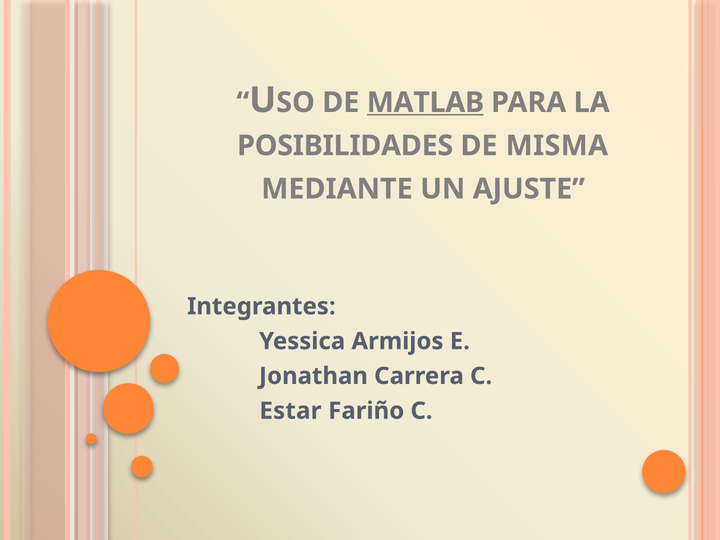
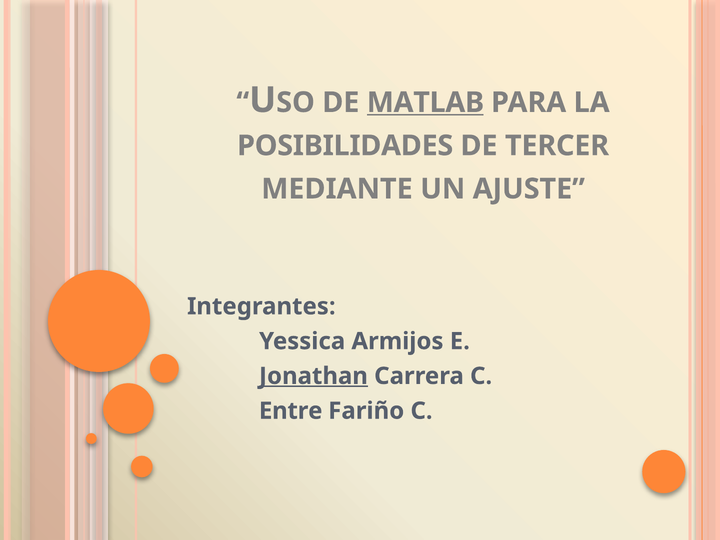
MISMA: MISMA -> TERCER
Jonathan underline: none -> present
Estar: Estar -> Entre
